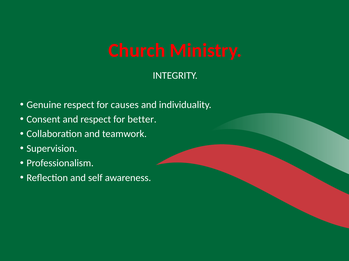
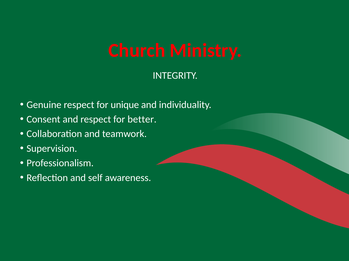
causes: causes -> unique
